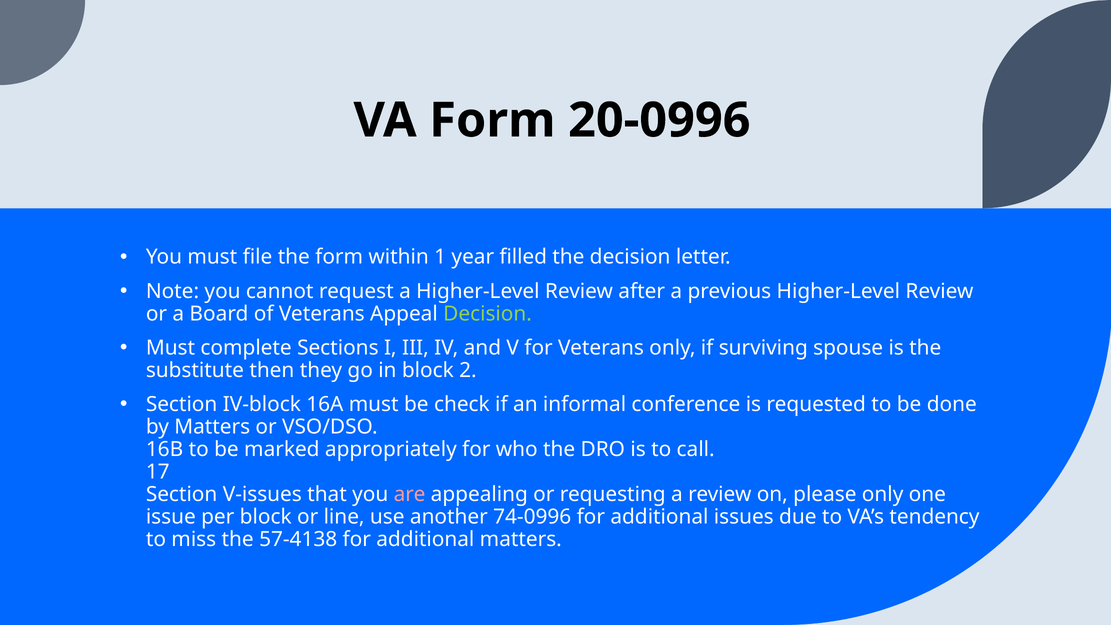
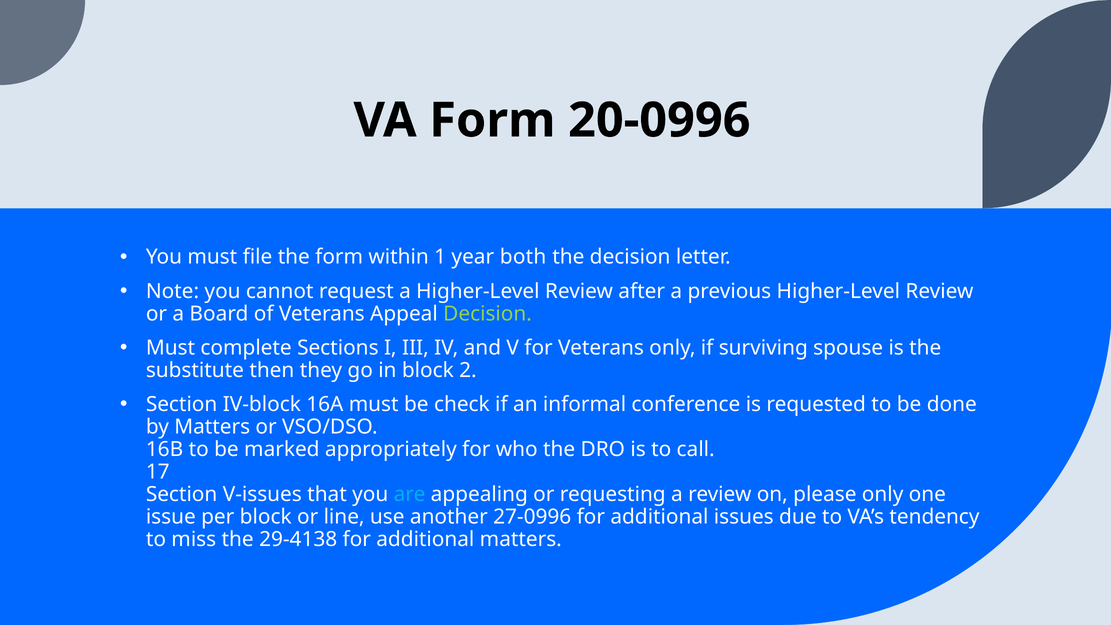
filled: filled -> both
are colour: pink -> light blue
74-0996: 74-0996 -> 27-0996
57-4138: 57-4138 -> 29-4138
